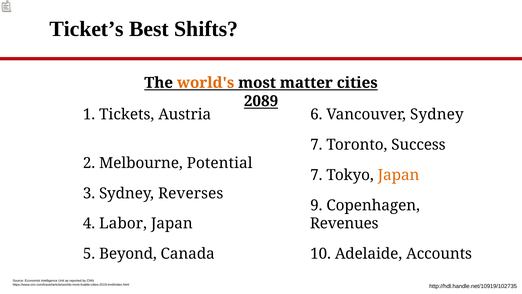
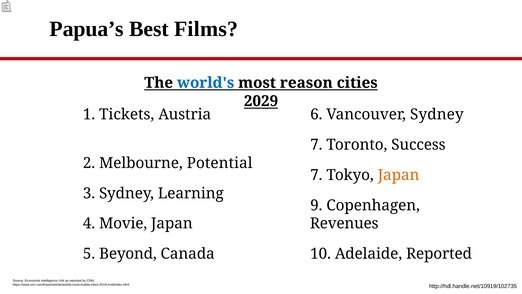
Ticket’s: Ticket’s -> Papua’s
Shifts: Shifts -> Films
world's colour: orange -> blue
matter: matter -> reason
2089: 2089 -> 2029
Reverses: Reverses -> Learning
Labor: Labor -> Movie
Adelaide Accounts: Accounts -> Reported
